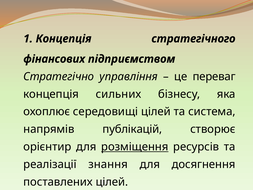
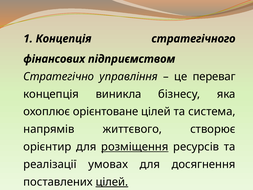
сильних: сильних -> виникла
середовищі: середовищі -> орієнтоване
публікацій: публікацій -> життєвого
знання: знання -> умовах
цілей at (112, 182) underline: none -> present
